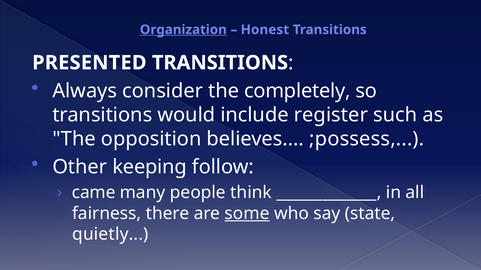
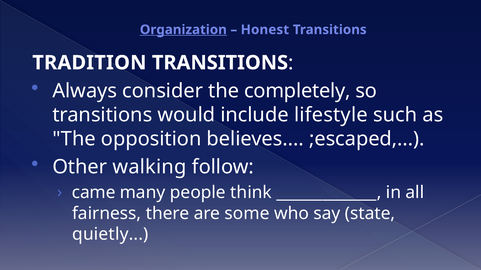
PRESENTED: PRESENTED -> TRADITION
register: register -> lifestyle
;possess: ;possess -> ;escaped
keeping: keeping -> walking
some underline: present -> none
